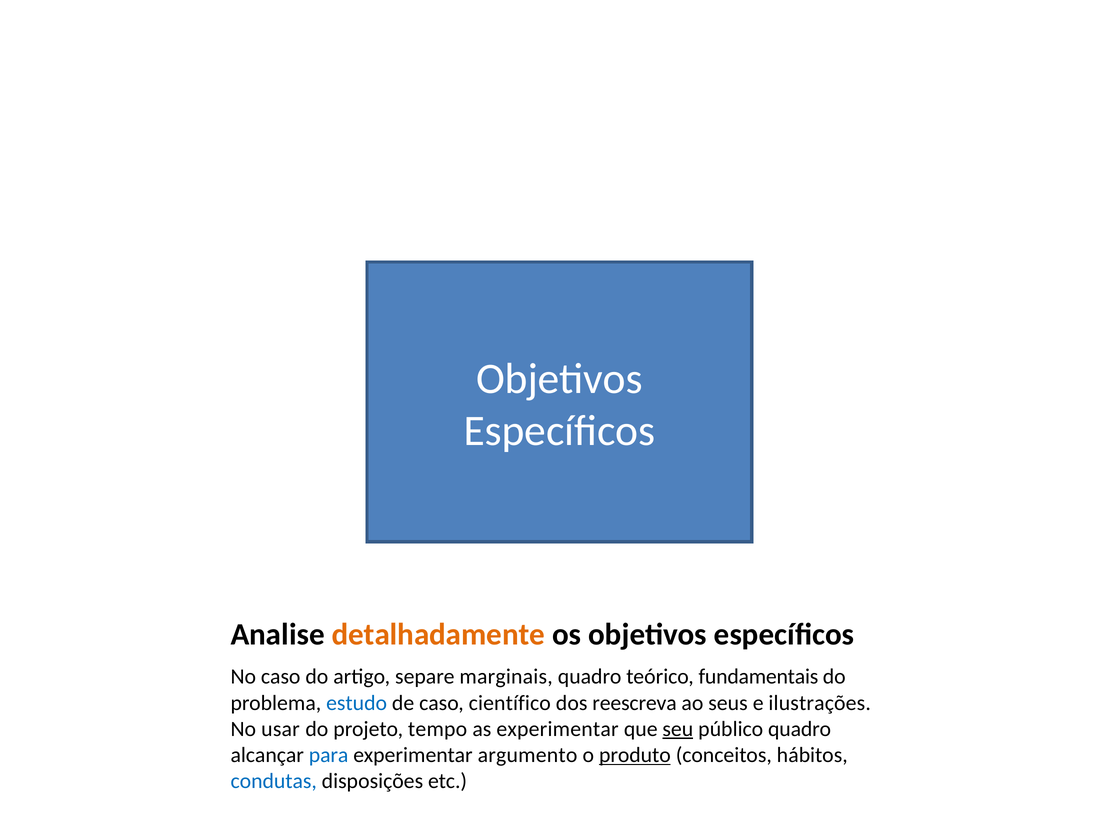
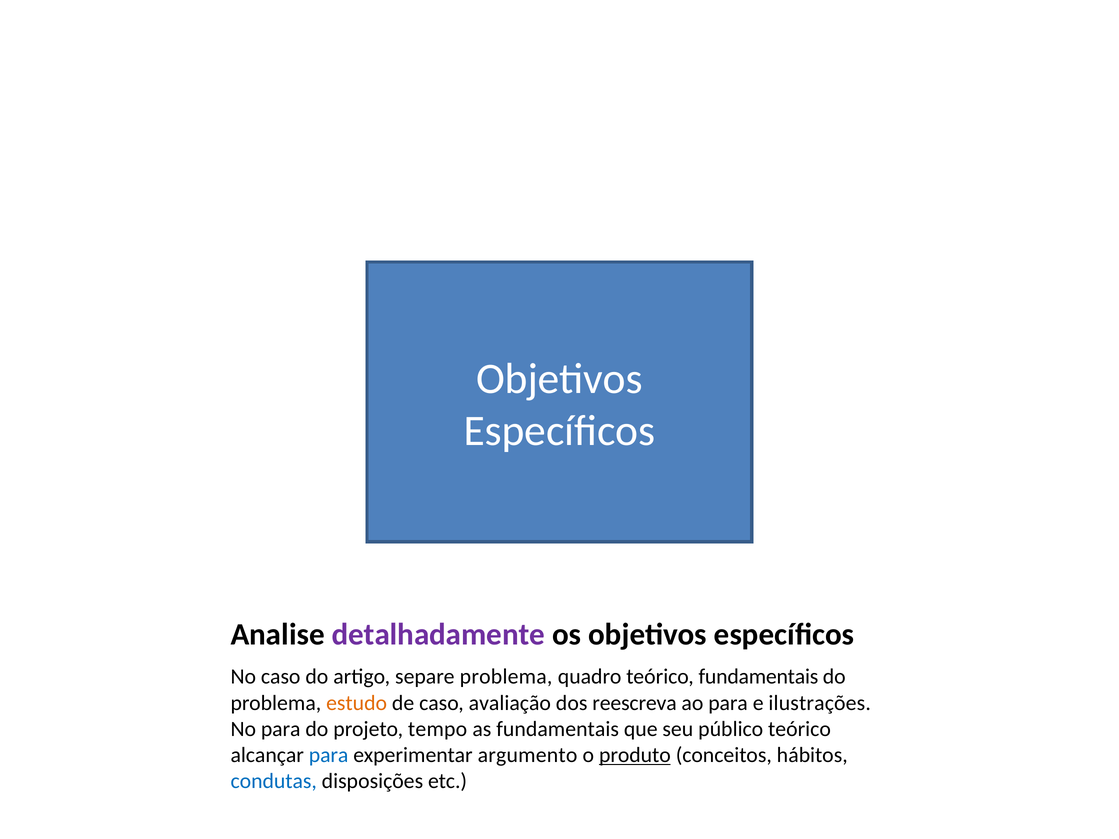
detalhadamente colour: orange -> purple
separe marginais: marginais -> problema
estudo colour: blue -> orange
científico: científico -> avaliação
ao seus: seus -> para
No usar: usar -> para
as experimentar: experimentar -> fundamentais
seu underline: present -> none
público quadro: quadro -> teórico
